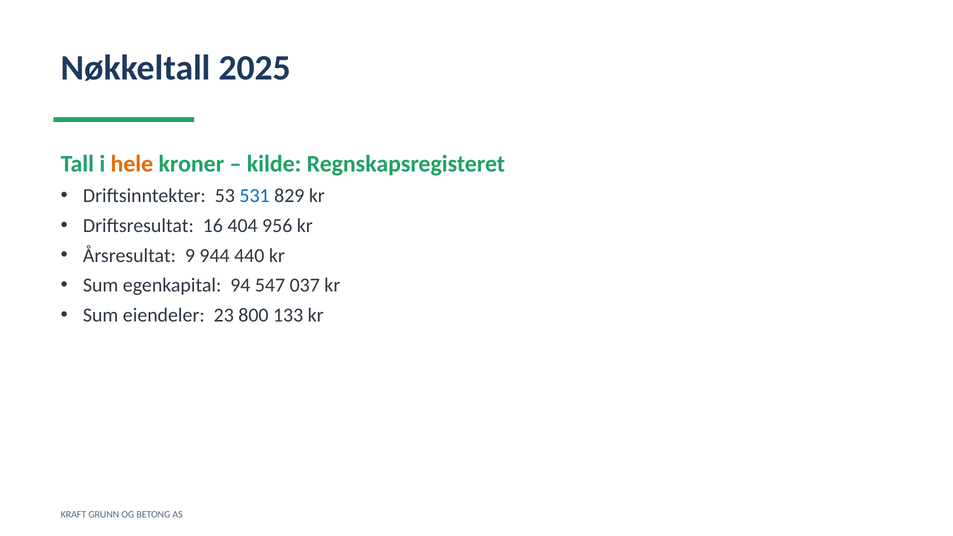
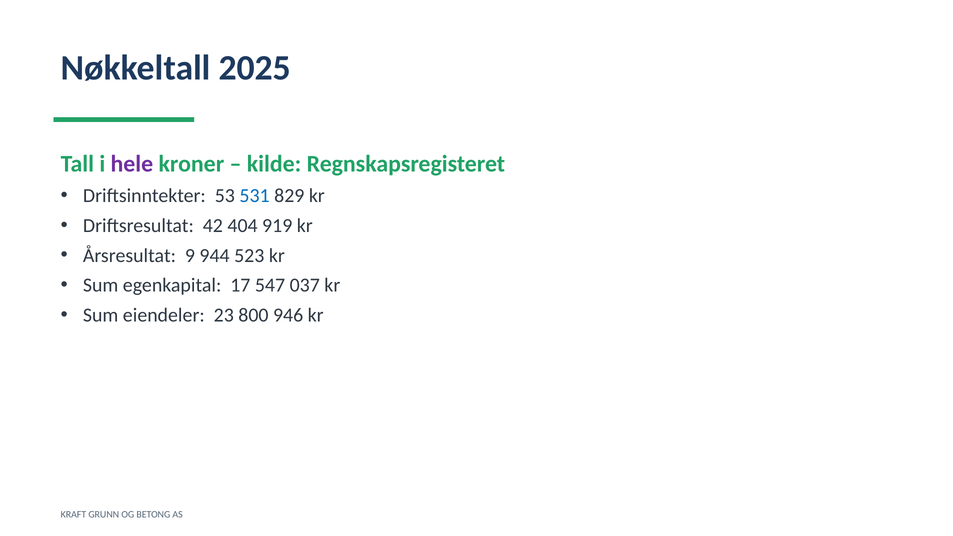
hele colour: orange -> purple
16: 16 -> 42
956: 956 -> 919
440: 440 -> 523
94: 94 -> 17
133: 133 -> 946
